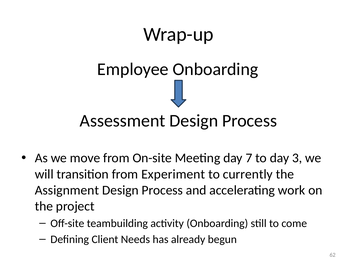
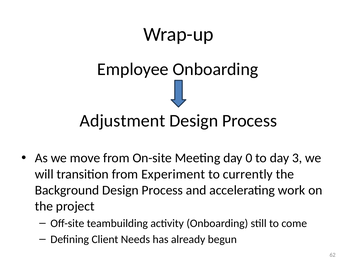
Assessment: Assessment -> Adjustment
7: 7 -> 0
Assignment: Assignment -> Background
